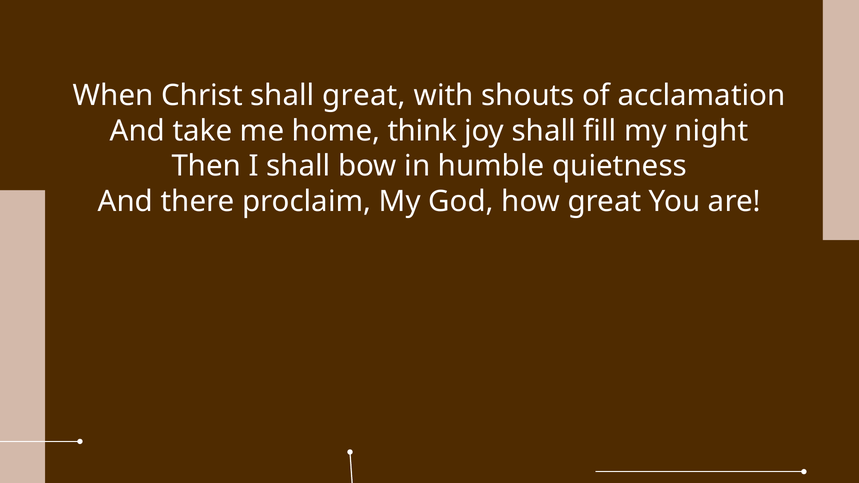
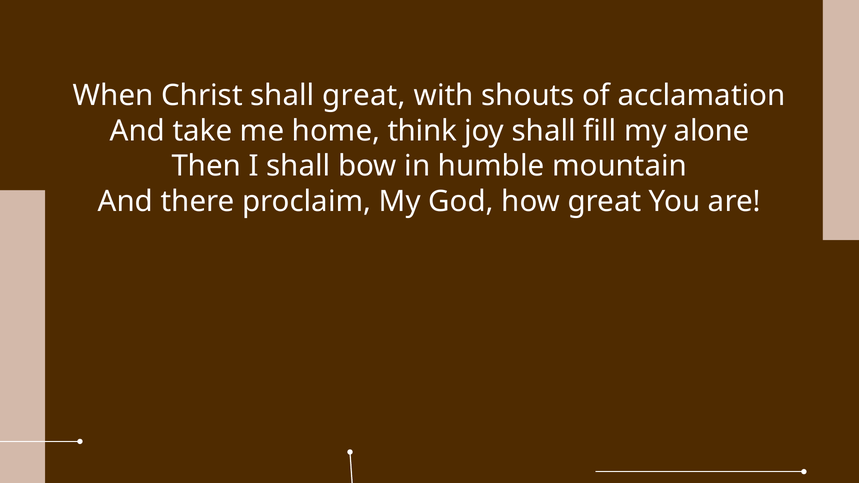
night: night -> alone
quietness: quietness -> mountain
